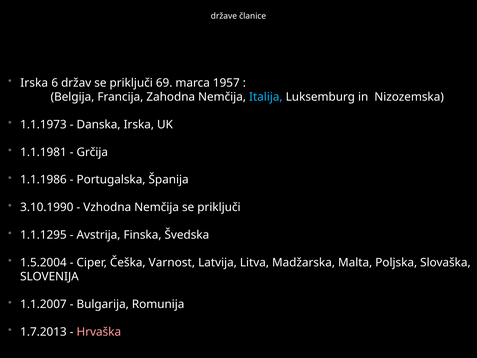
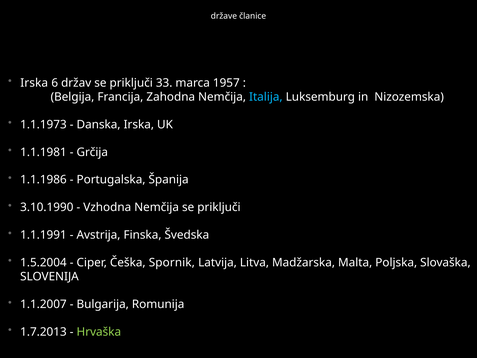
69: 69 -> 33
1.1.1295: 1.1.1295 -> 1.1.1991
Varnost: Varnost -> Spornik
Hrvaška colour: pink -> light green
